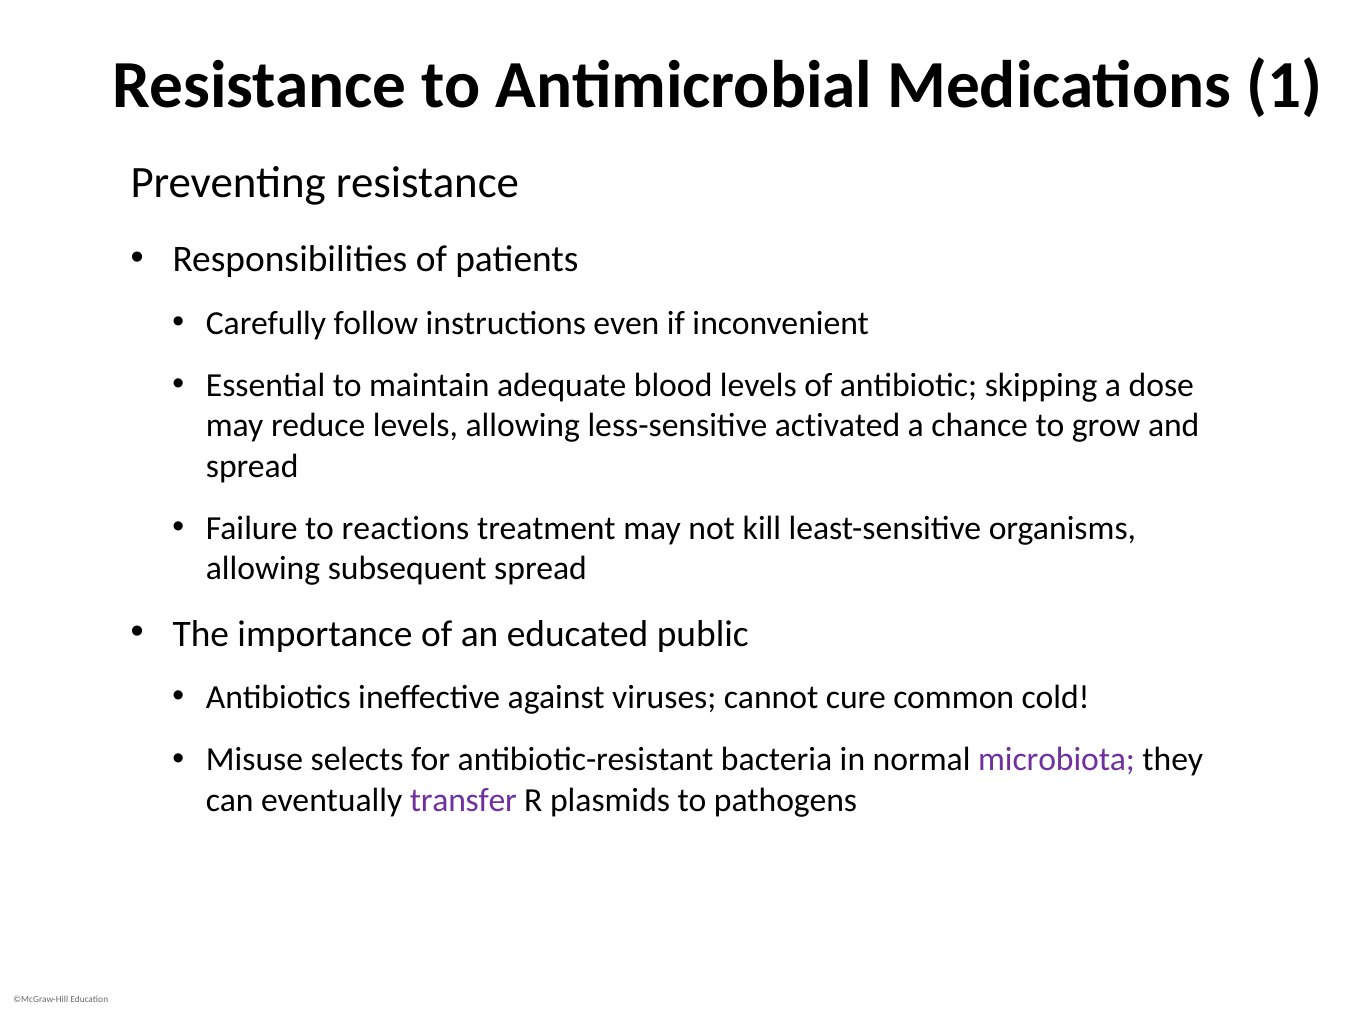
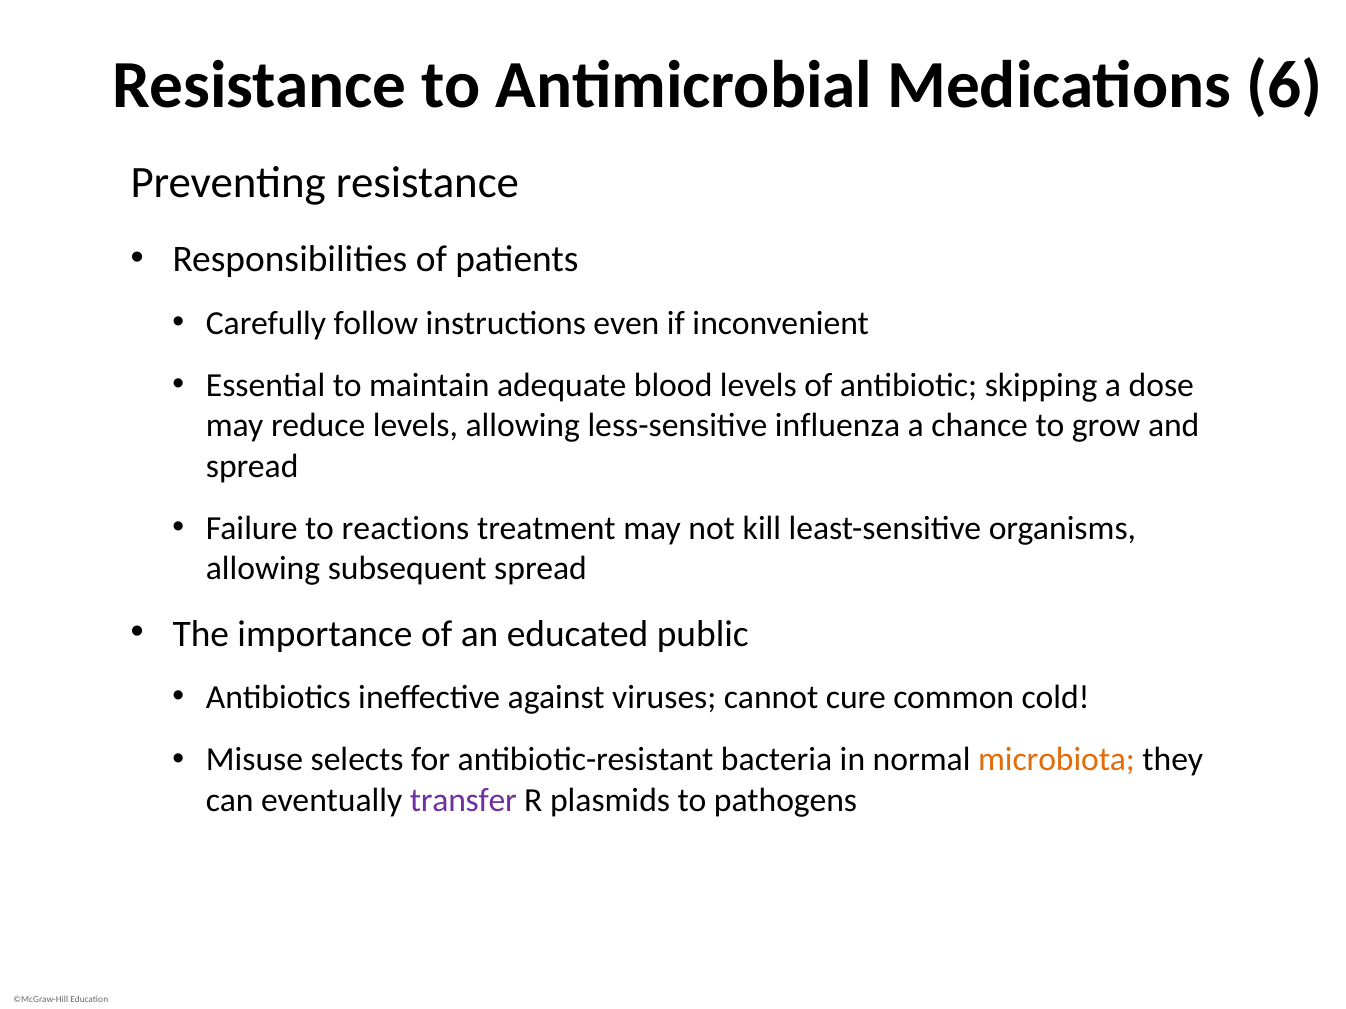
1: 1 -> 6
activated: activated -> influenza
microbiota colour: purple -> orange
